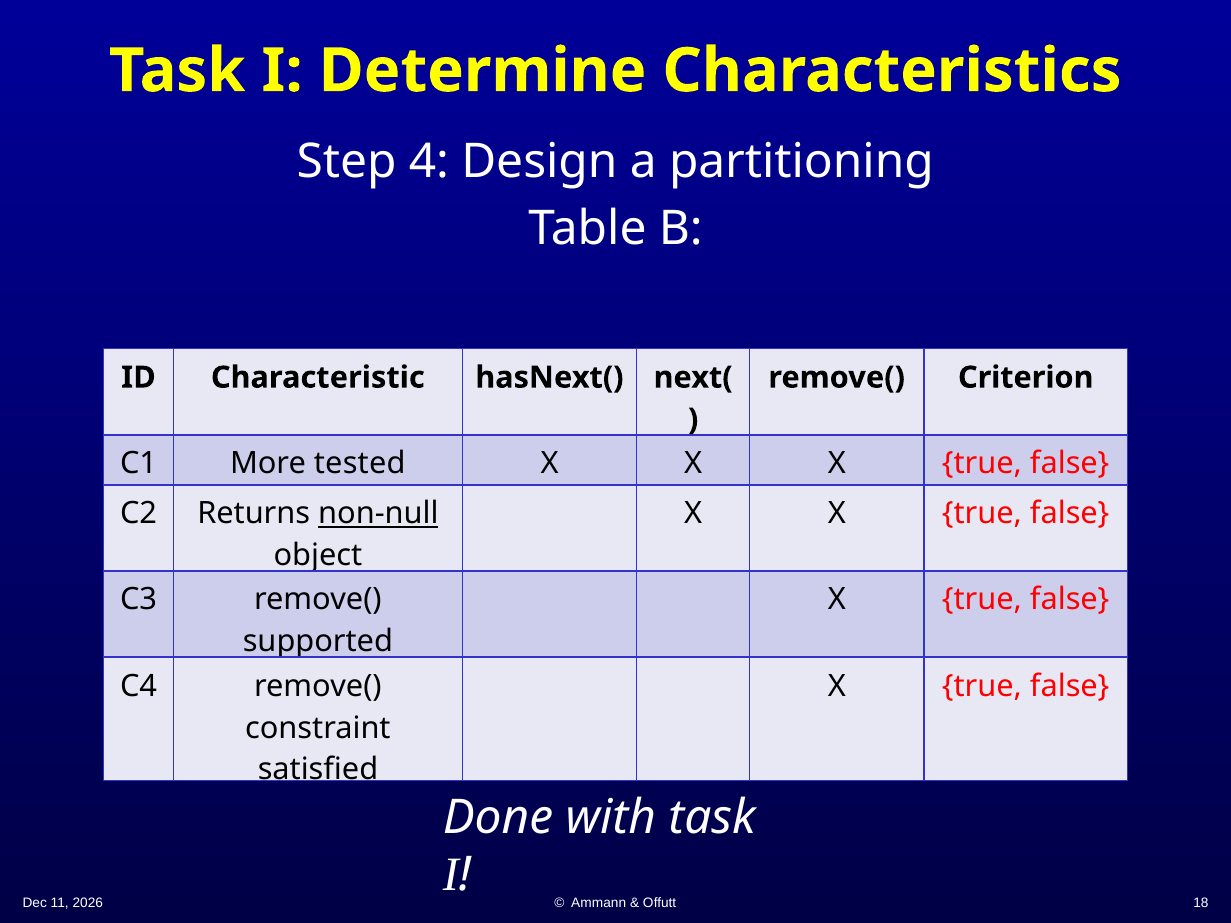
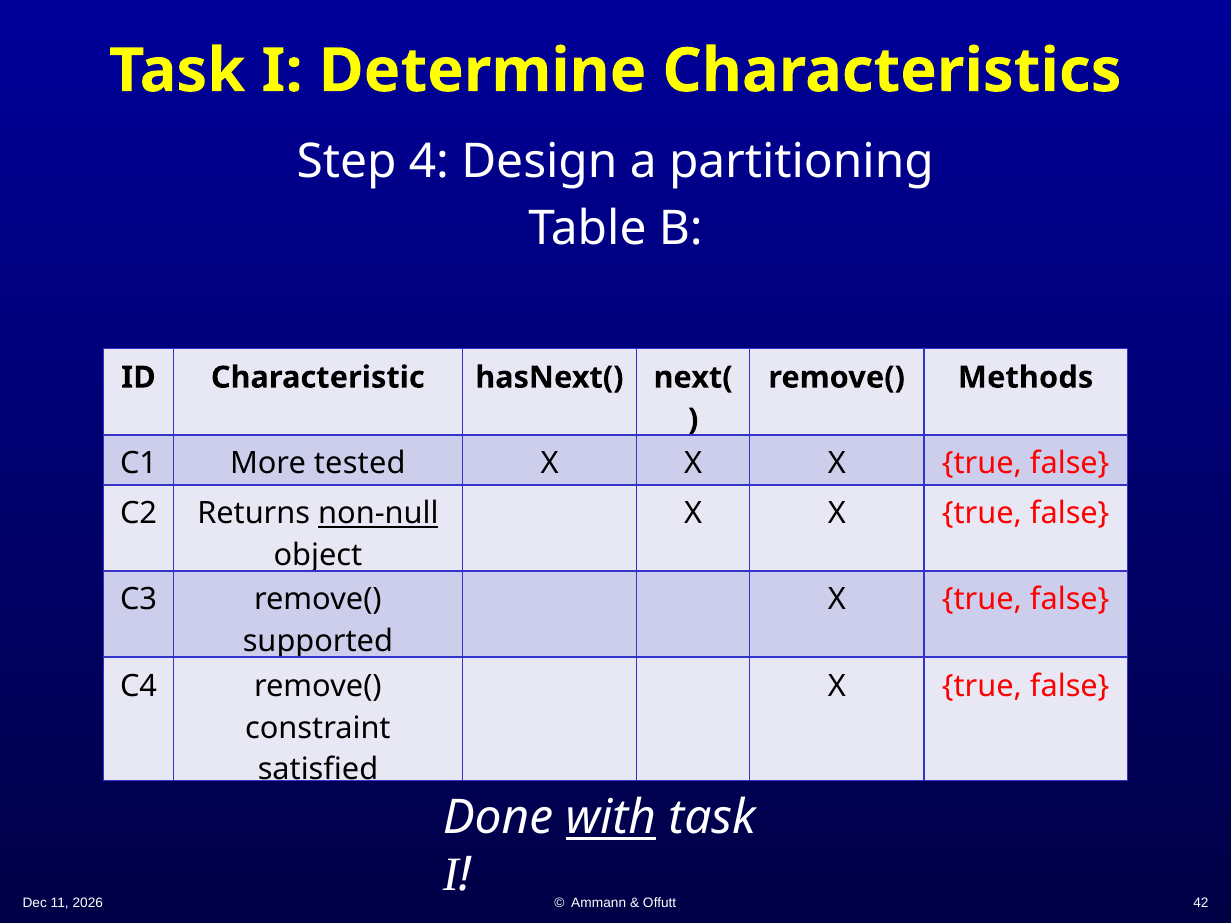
Criterion: Criterion -> Methods
with underline: none -> present
18: 18 -> 42
